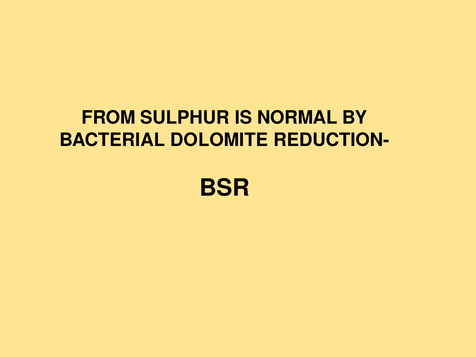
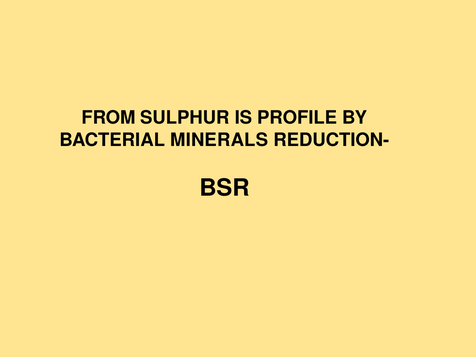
NORMAL: NORMAL -> PROFILE
DOLOMITE: DOLOMITE -> MINERALS
